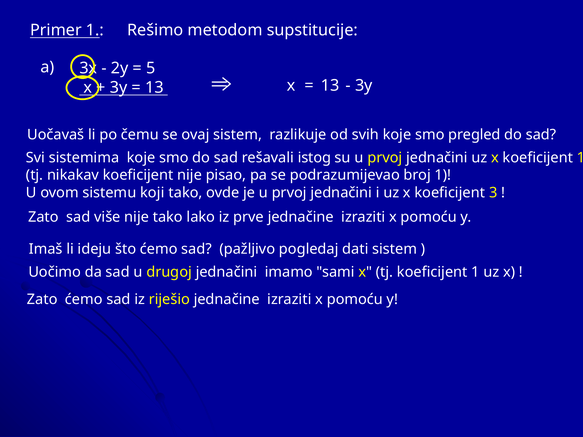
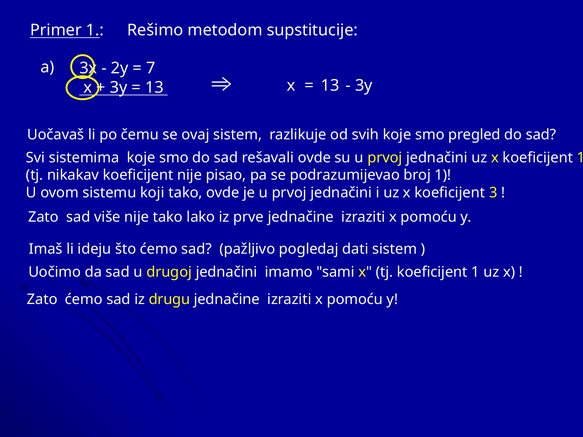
5: 5 -> 7
rešavali istog: istog -> ovde
riješio: riješio -> drugu
